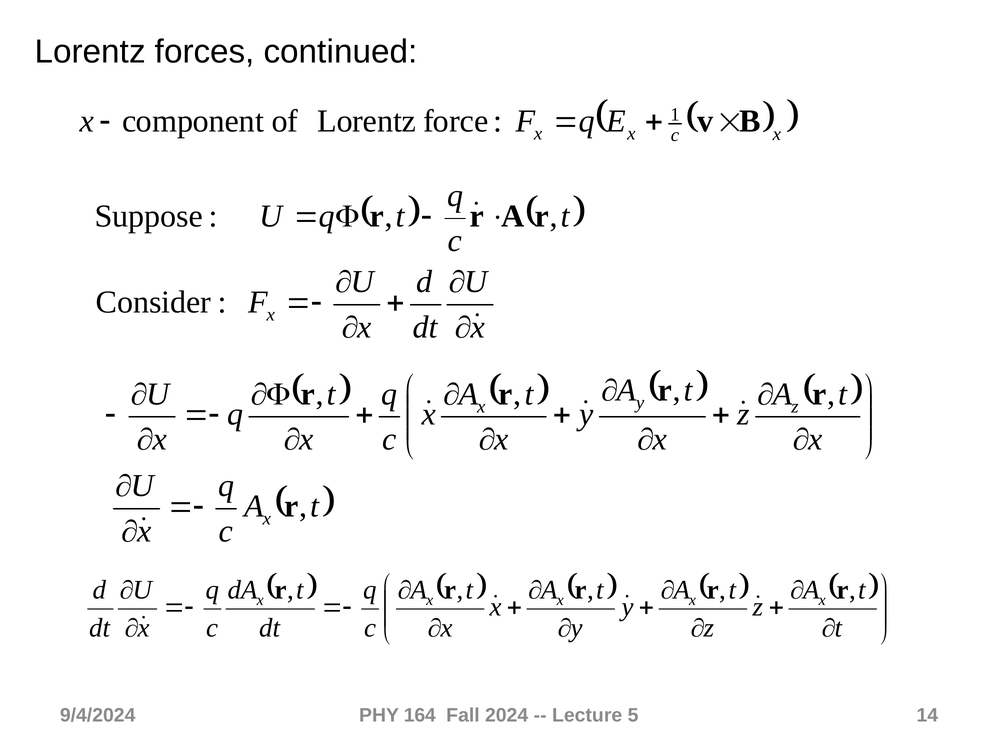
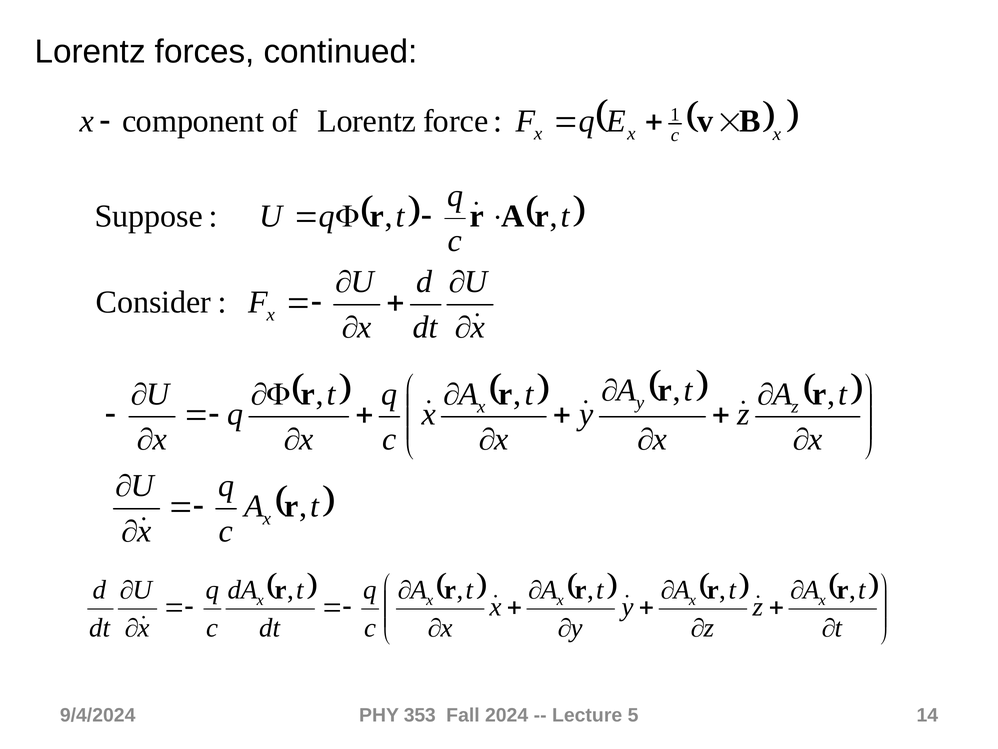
164: 164 -> 353
